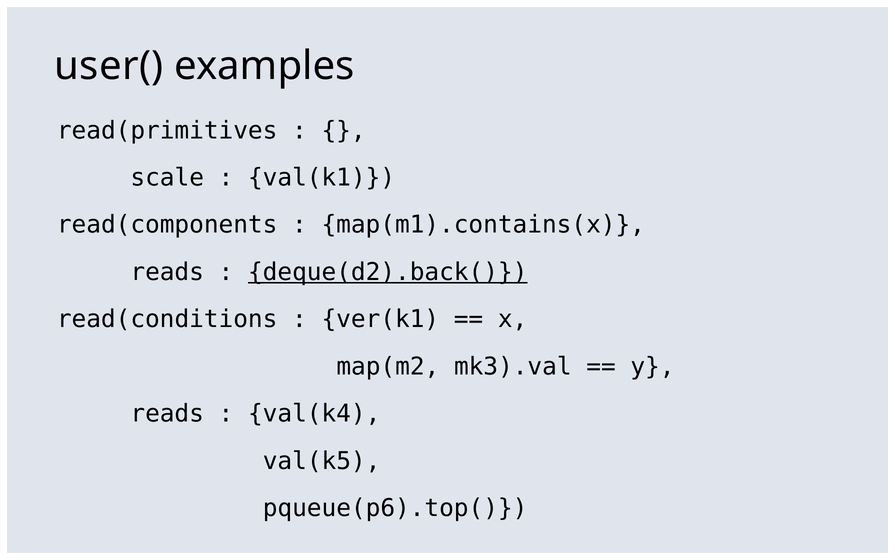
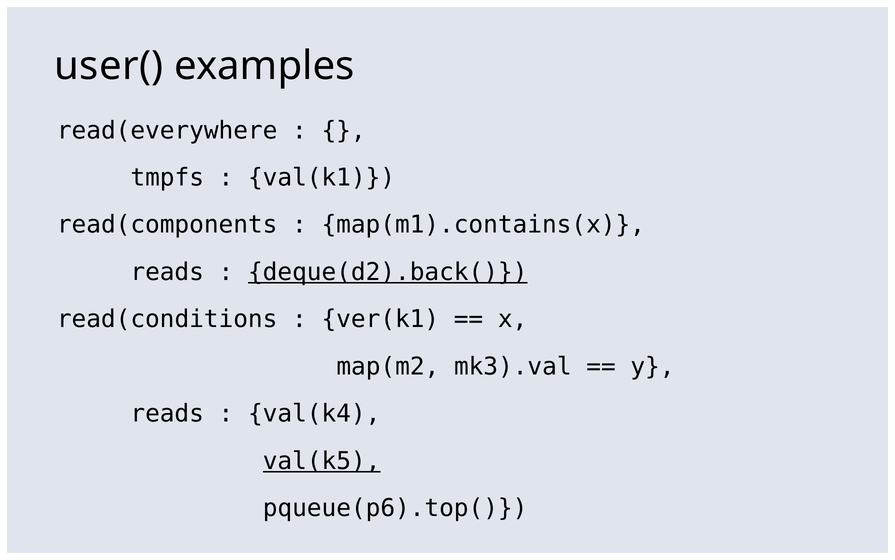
read(primitives: read(primitives -> read(everywhere
scale: scale -> tmpfs
val(k5 underline: none -> present
